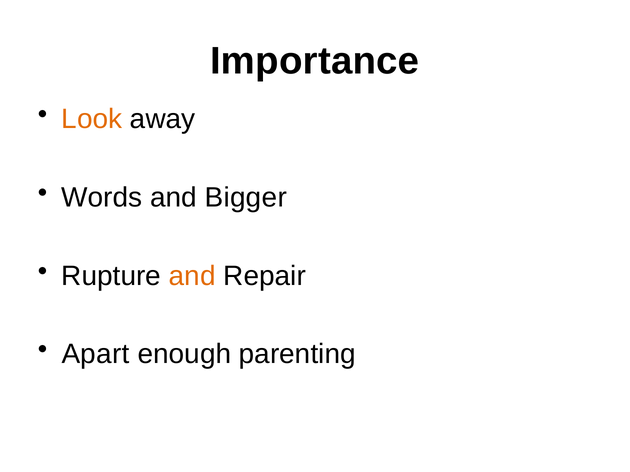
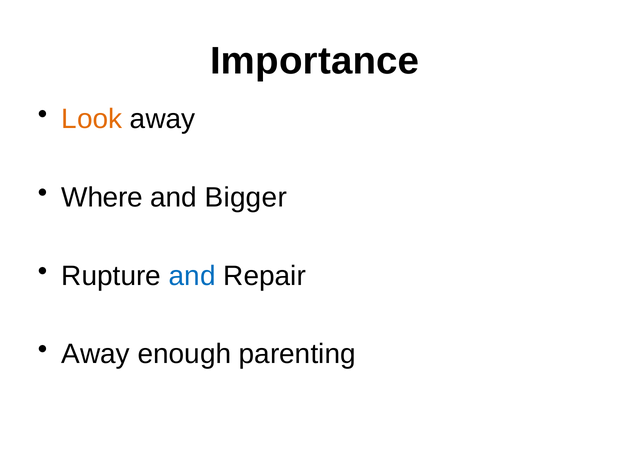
Words: Words -> Where
and at (192, 276) colour: orange -> blue
Apart at (96, 355): Apart -> Away
